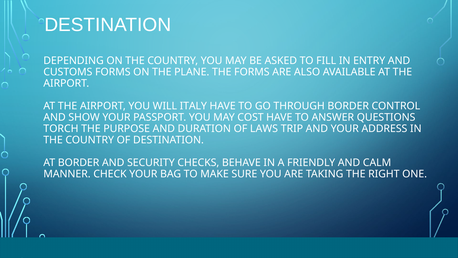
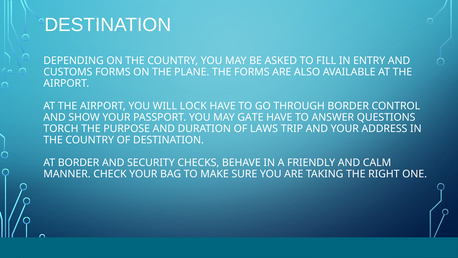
ITALY: ITALY -> LOCK
COST: COST -> GATE
